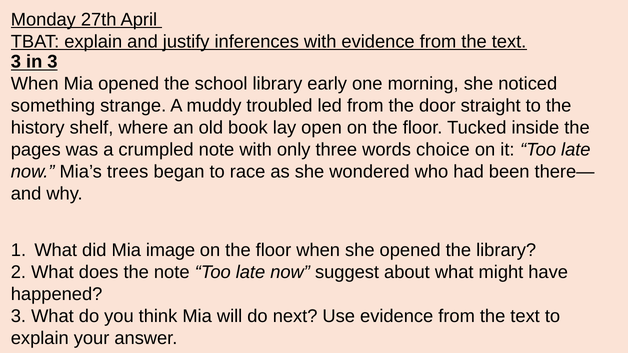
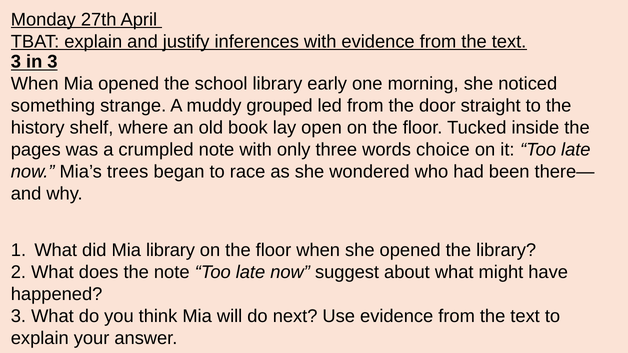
troubled: troubled -> grouped
Mia image: image -> library
